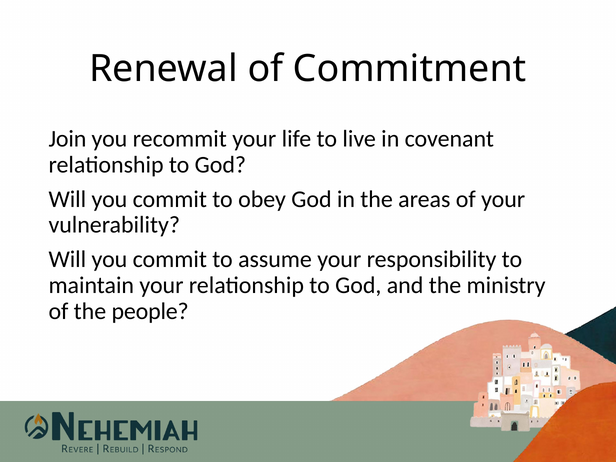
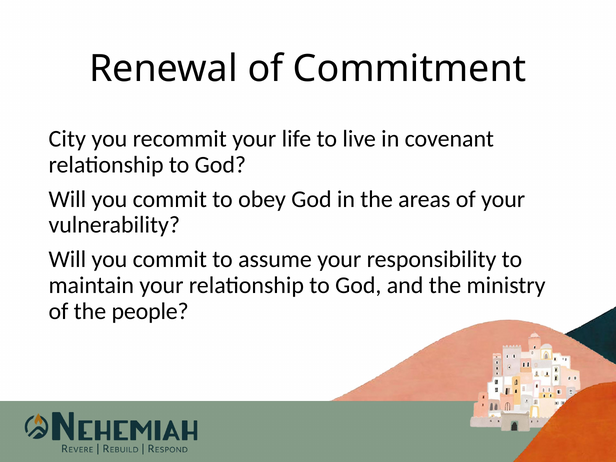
Join: Join -> City
